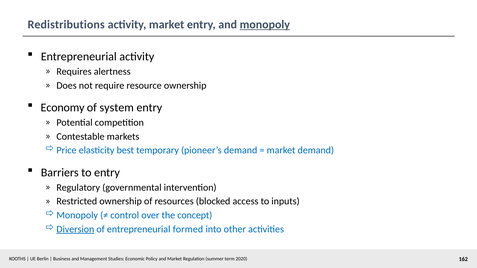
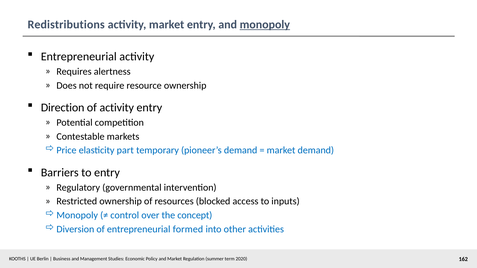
Economy: Economy -> Direction
of system: system -> activity
best: best -> part
Diversion underline: present -> none
